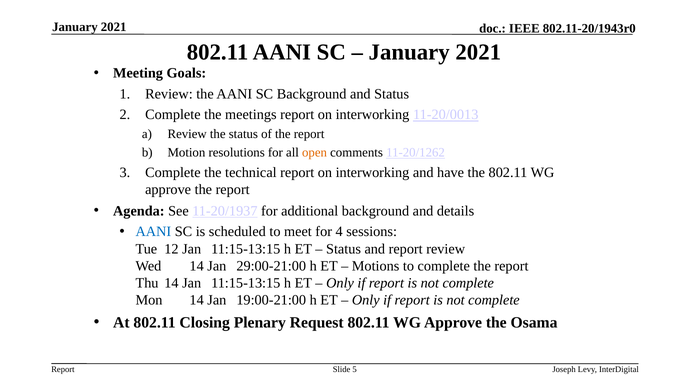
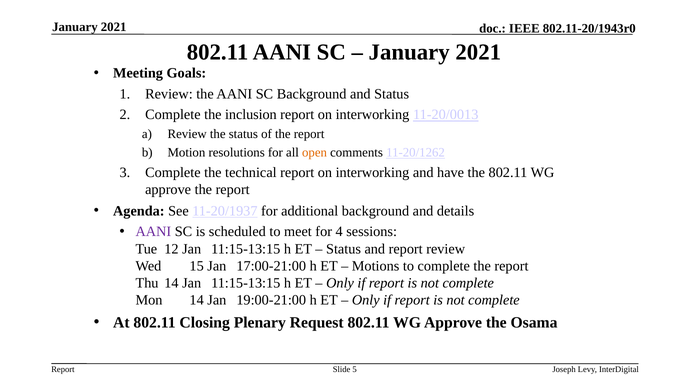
meetings: meetings -> inclusion
AANI at (153, 232) colour: blue -> purple
Wed 14: 14 -> 15
29:00-21:00: 29:00-21:00 -> 17:00-21:00
